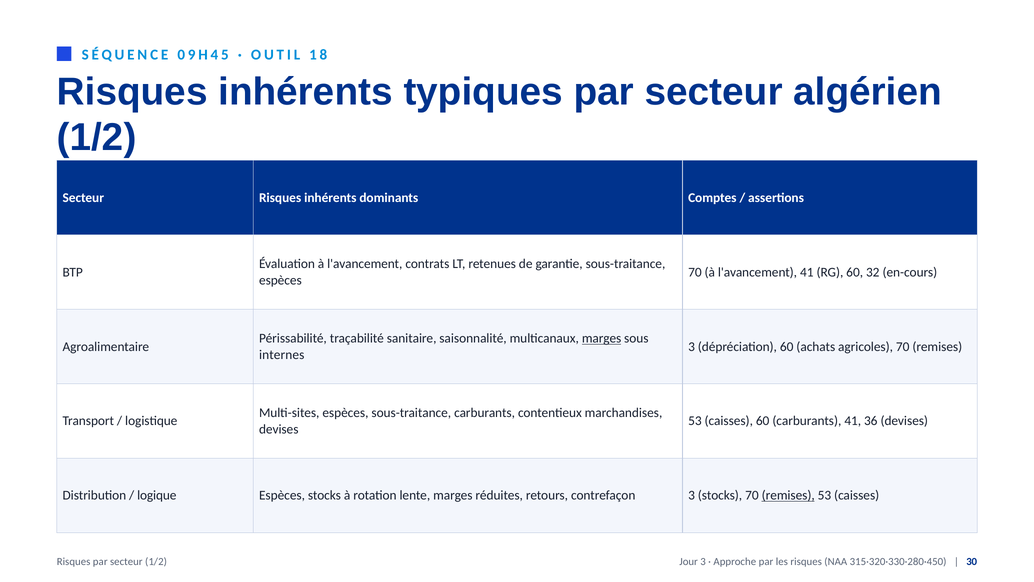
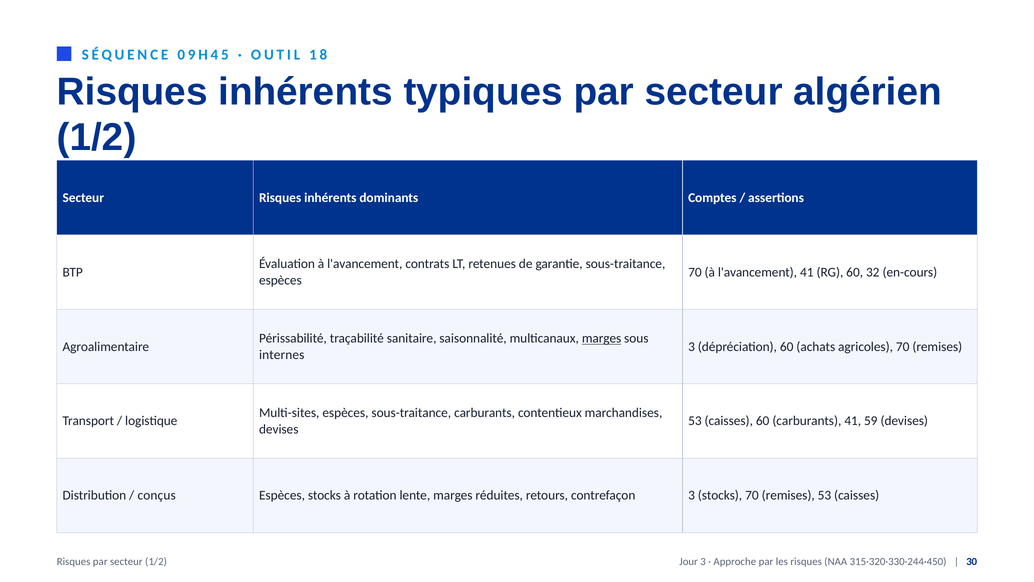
36: 36 -> 59
logique: logique -> conçus
remises at (788, 495) underline: present -> none
315·320·330·280·450: 315·320·330·280·450 -> 315·320·330·244·450
